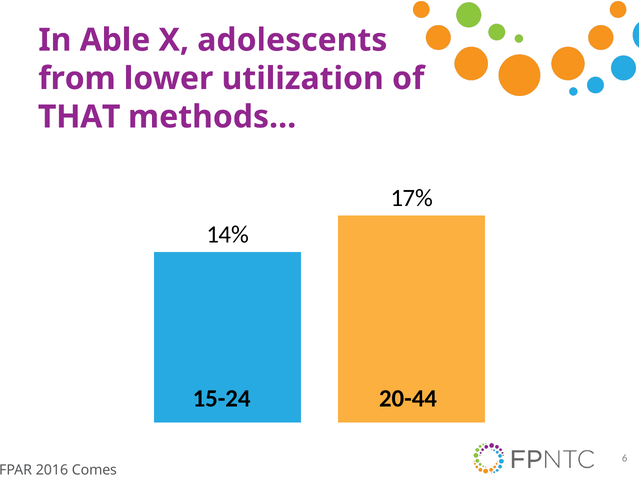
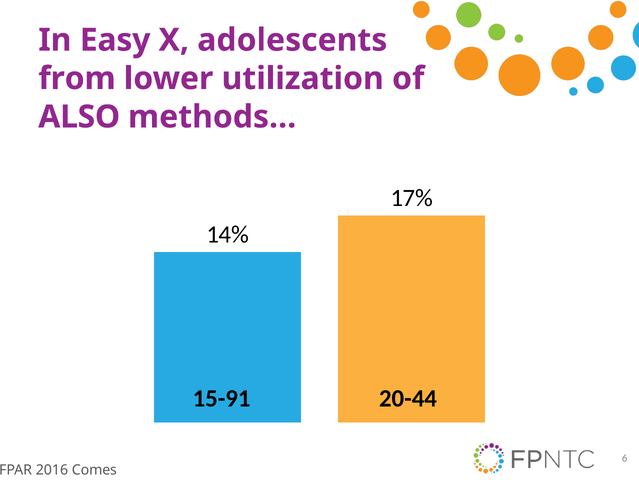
Able: Able -> Easy
THAT: THAT -> ALSO
15-24: 15-24 -> 15-91
